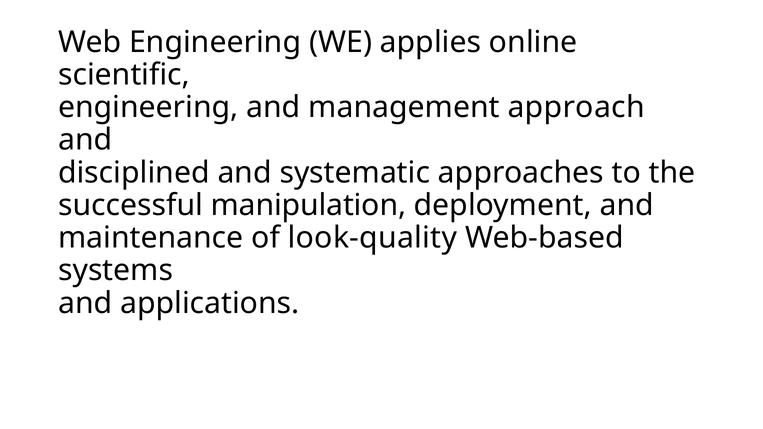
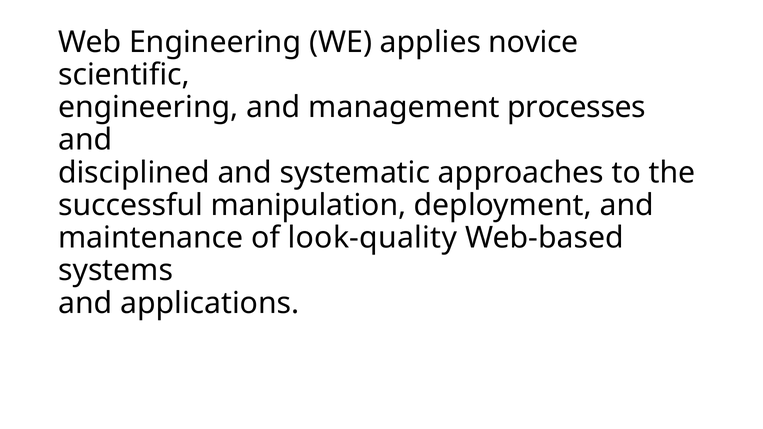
online: online -> novice
approach: approach -> processes
